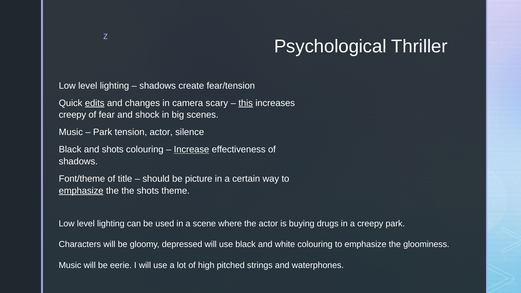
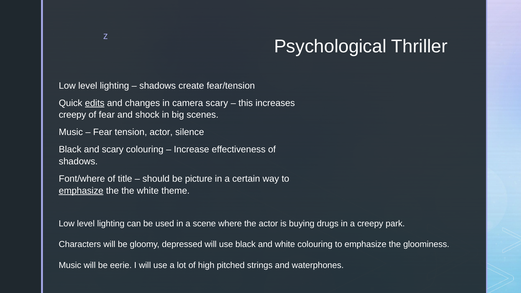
this underline: present -> none
Park at (103, 132): Park -> Fear
and shots: shots -> scary
Increase underline: present -> none
Font/theme: Font/theme -> Font/where
the shots: shots -> white
